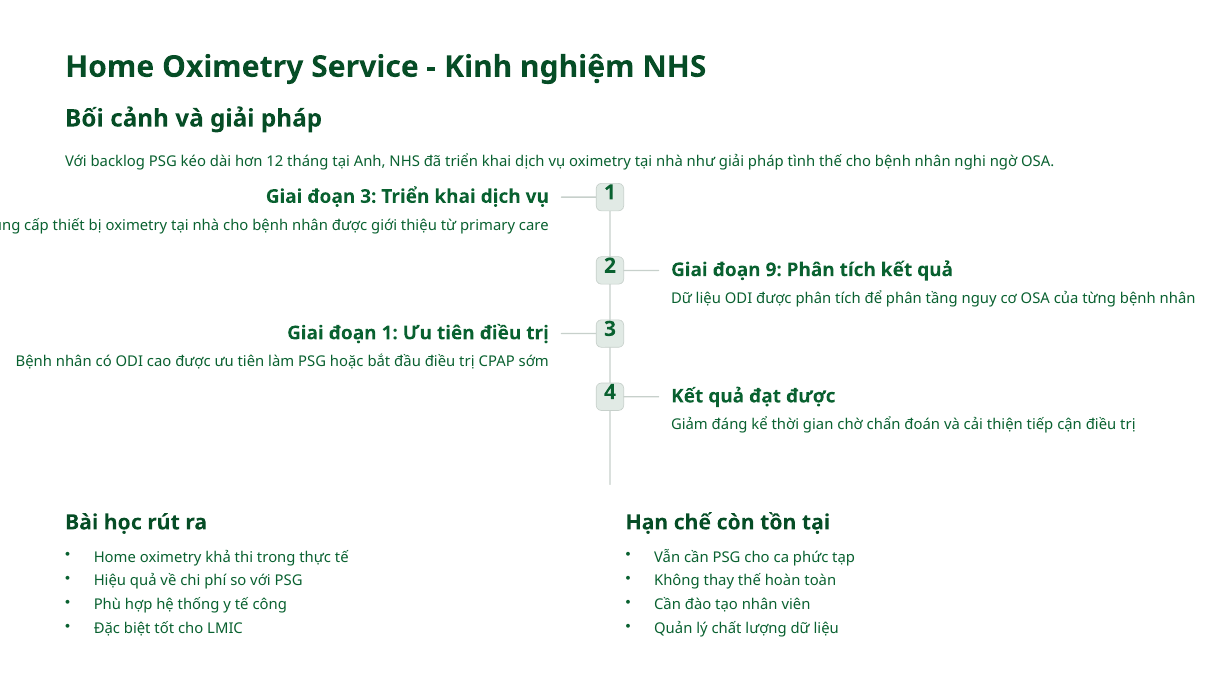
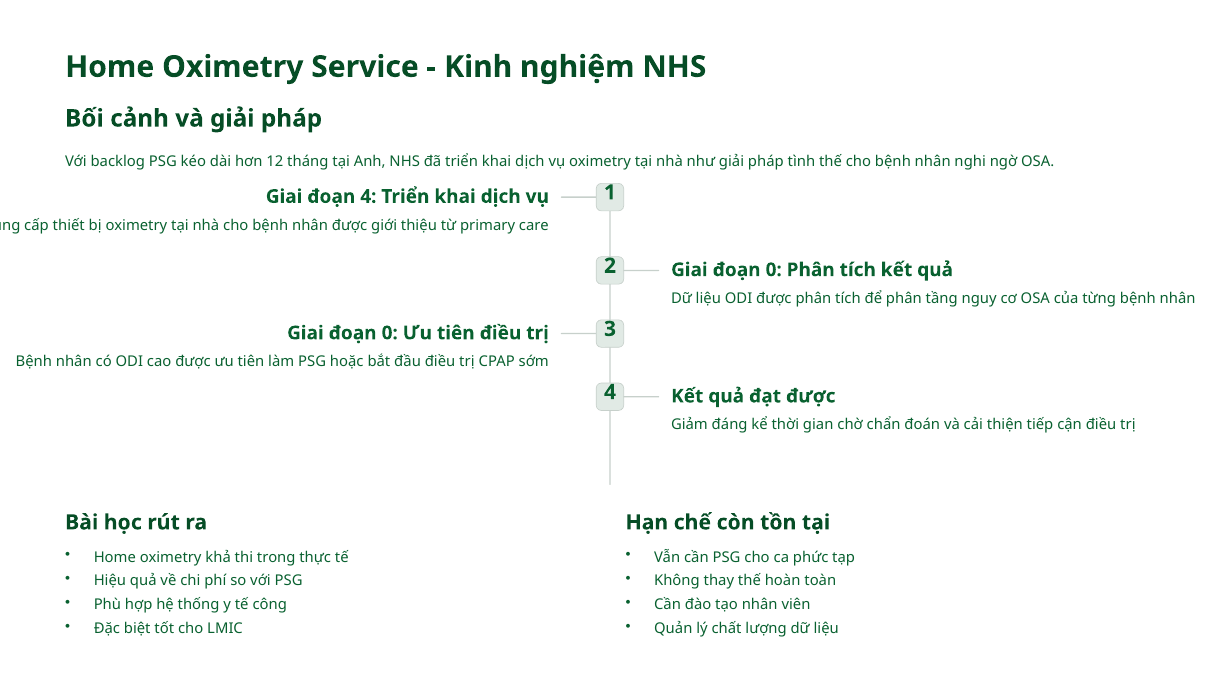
đoạn 3: 3 -> 4
2 Giai đoạn 9: 9 -> 0
1 at (390, 333): 1 -> 0
